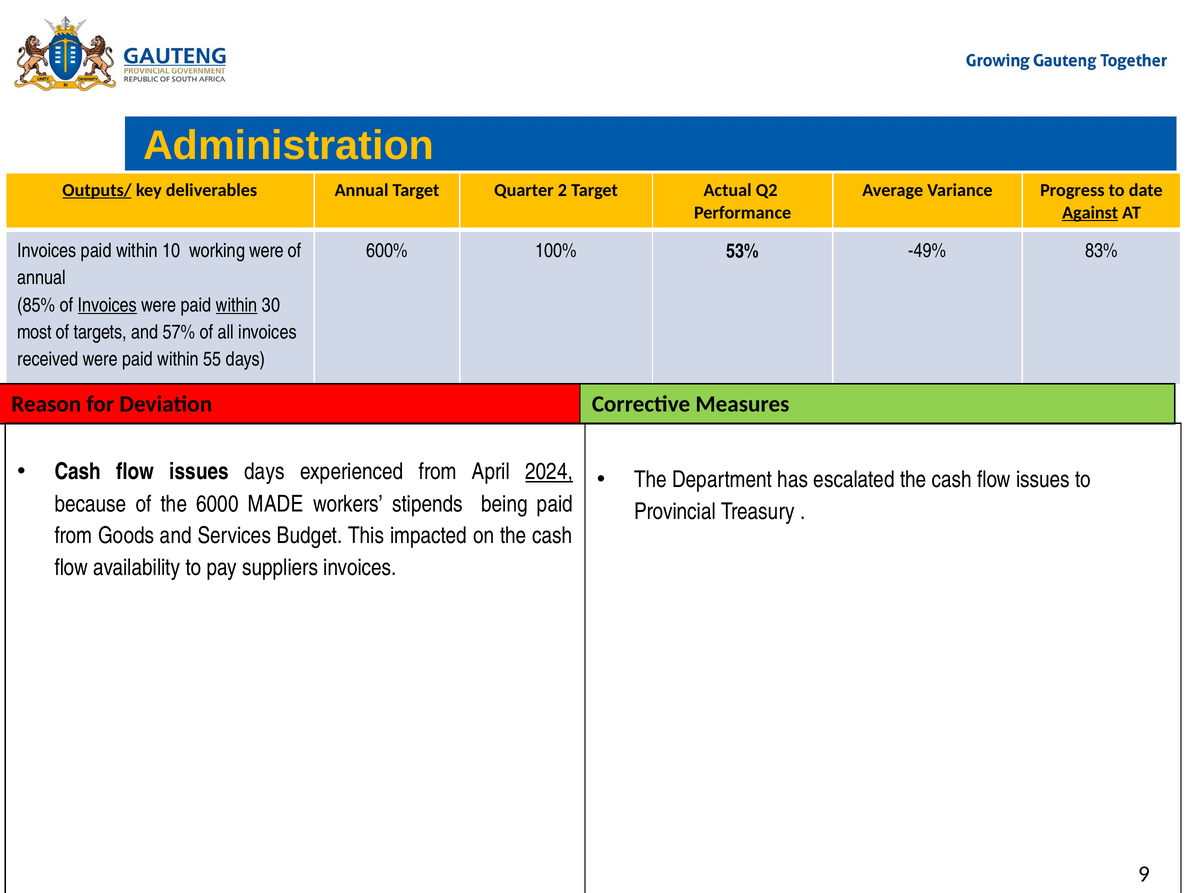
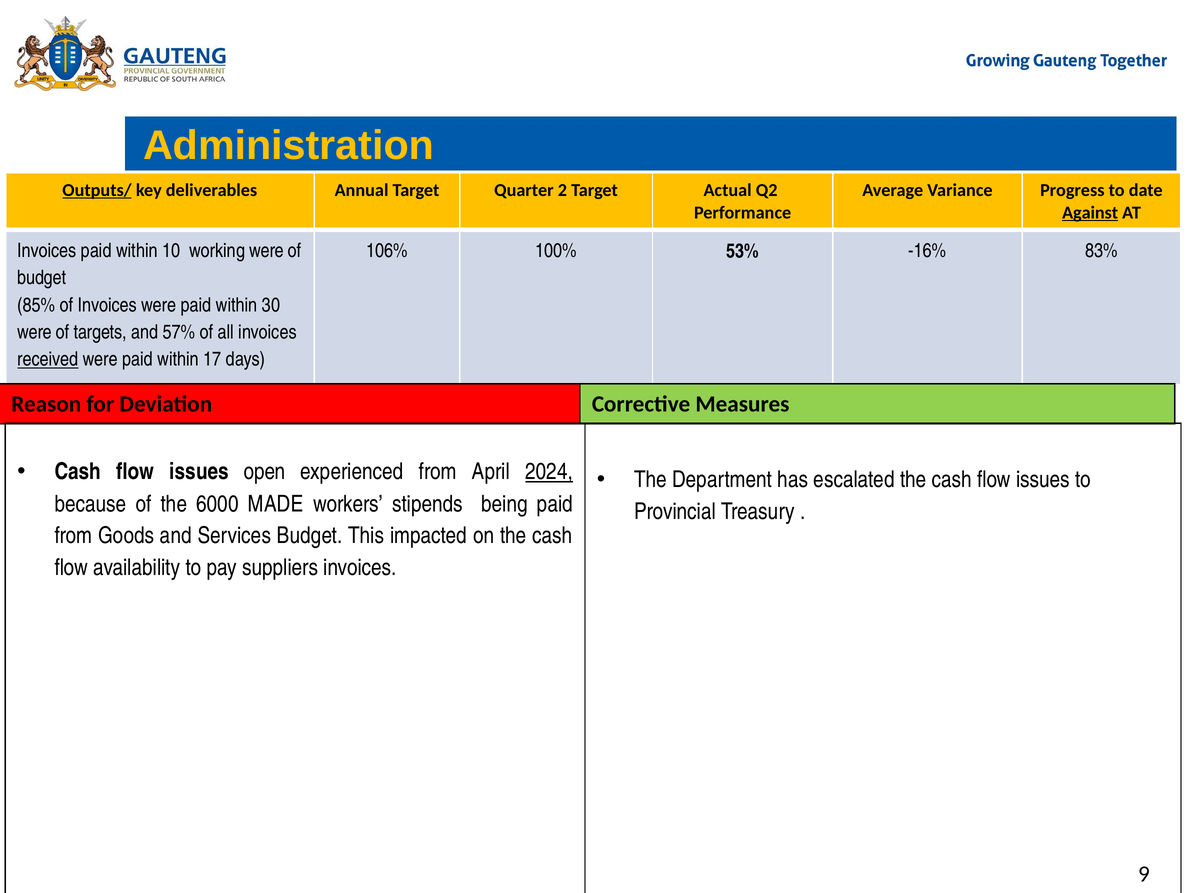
600%: 600% -> 106%
-49%: -49% -> -16%
annual at (42, 278): annual -> budget
Invoices at (107, 305) underline: present -> none
within at (237, 305) underline: present -> none
most at (34, 332): most -> were
received underline: none -> present
55: 55 -> 17
issues days: days -> open
